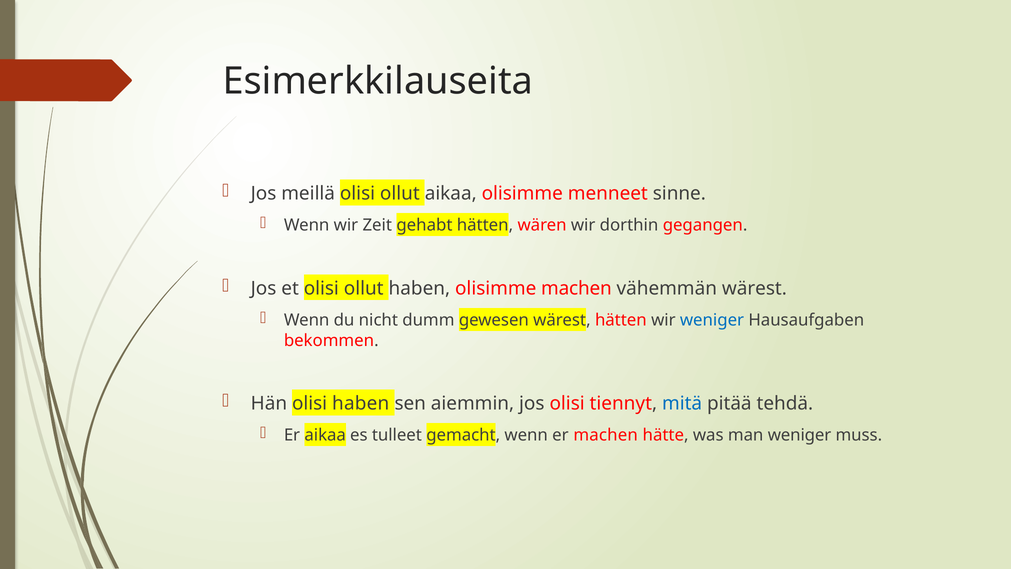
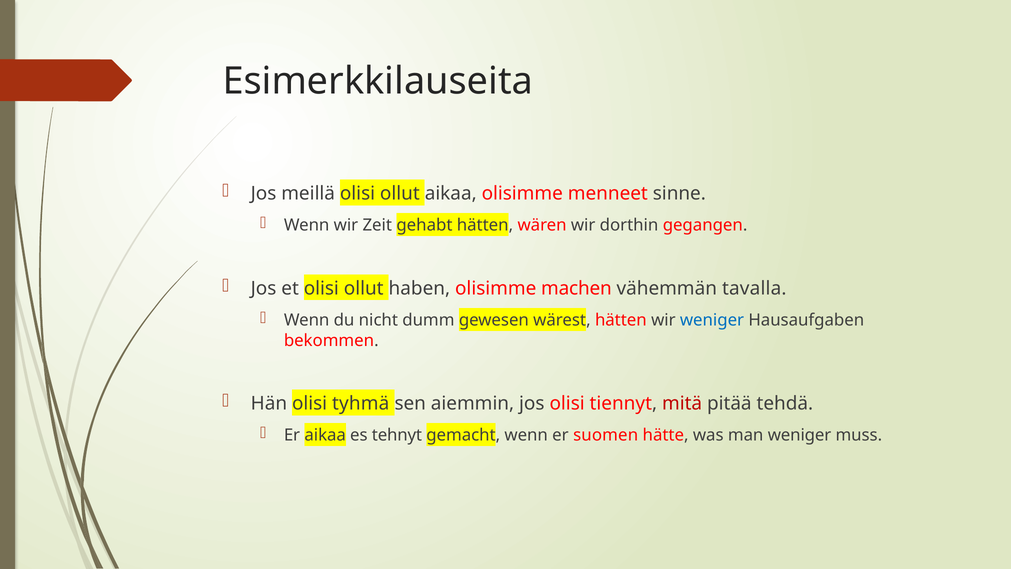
vähemmän wärest: wärest -> tavalla
olisi haben: haben -> tyhmä
mitä colour: blue -> red
tulleet: tulleet -> tehnyt
er machen: machen -> suomen
